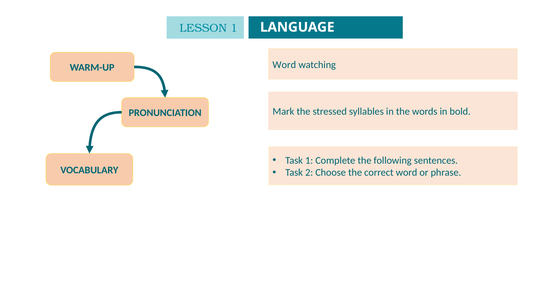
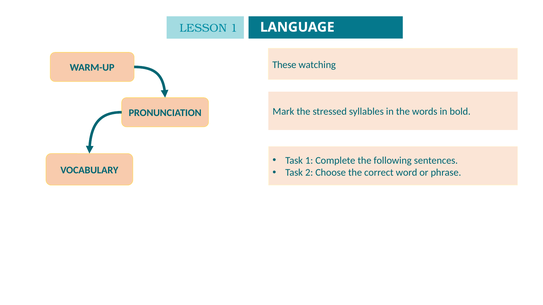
Word at (284, 65): Word -> These
